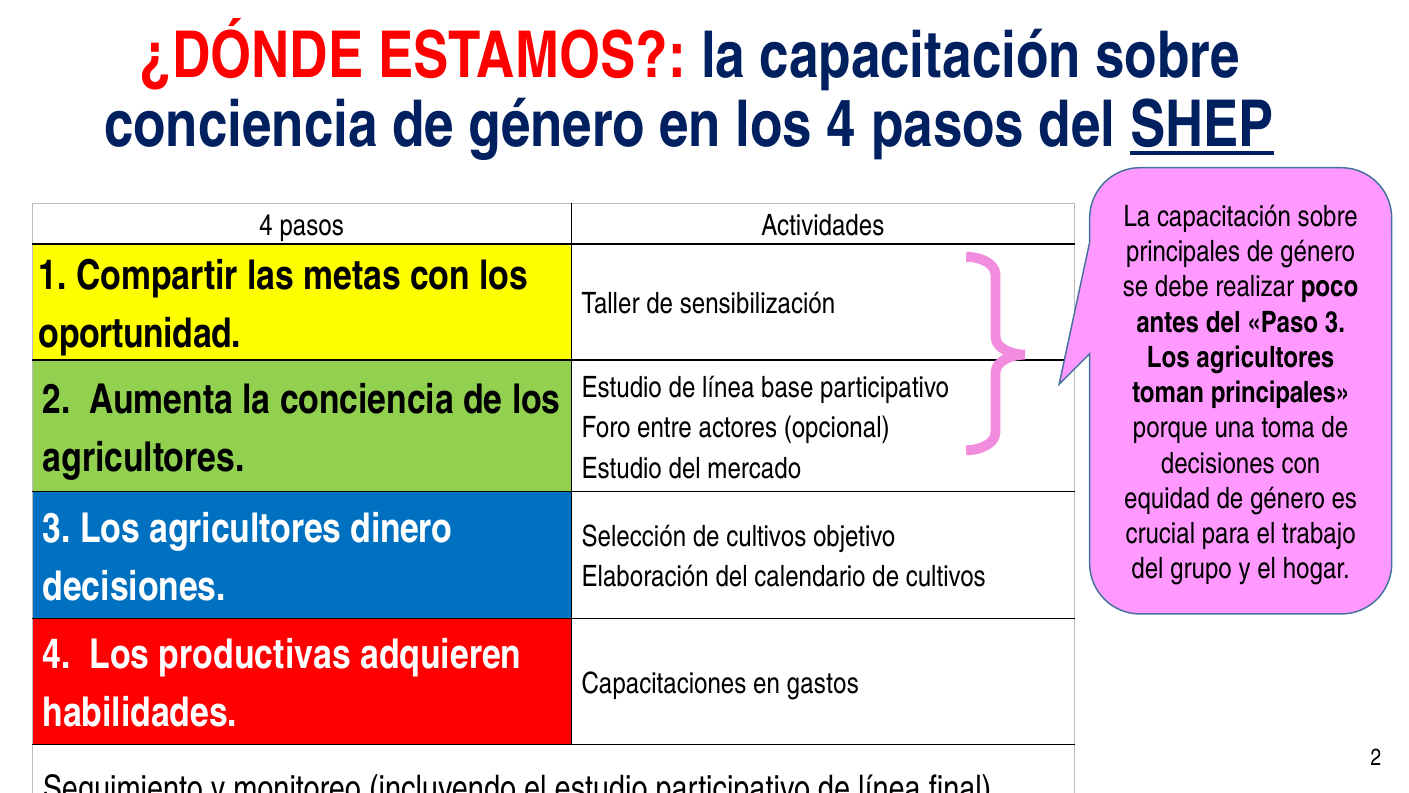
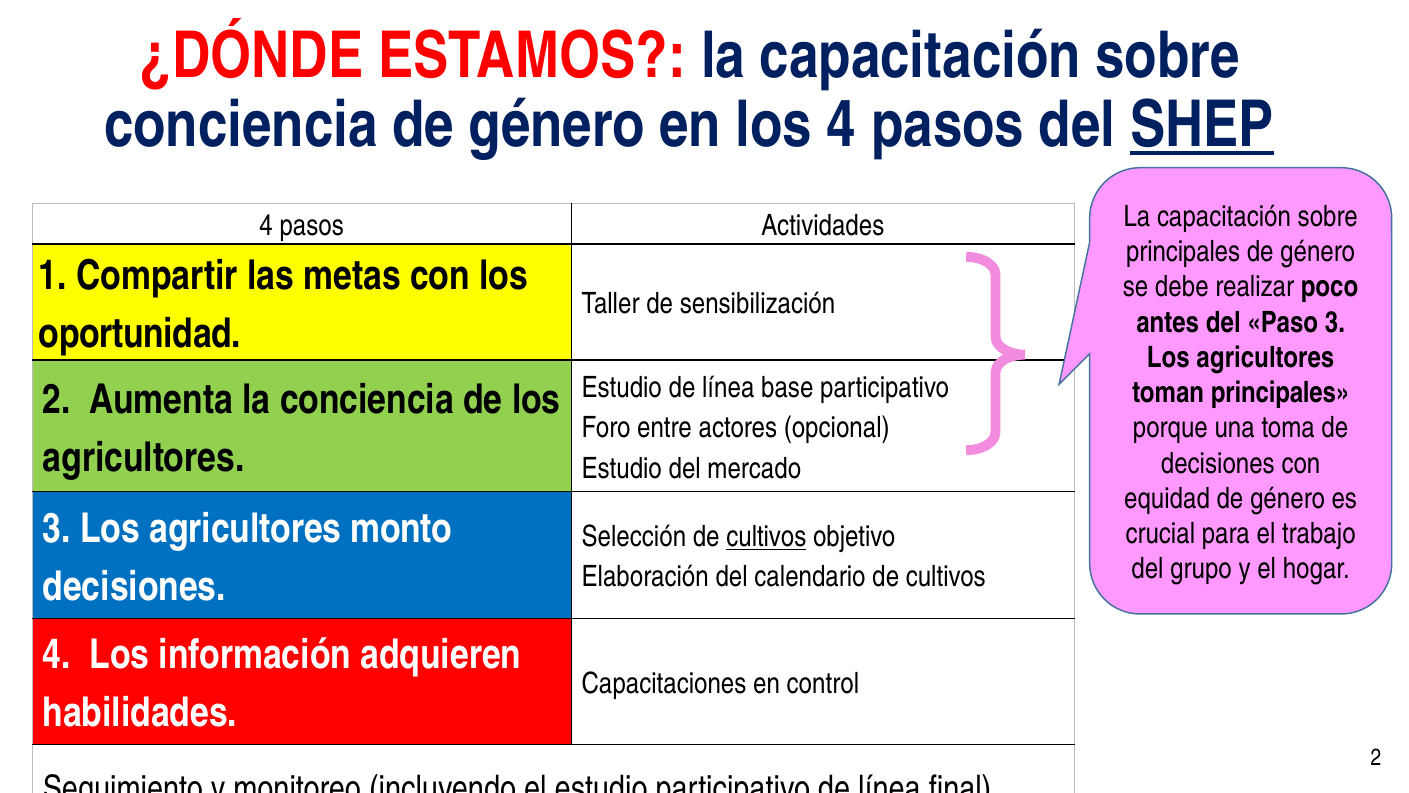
dinero: dinero -> monto
cultivos at (766, 537) underline: none -> present
productivas: productivas -> información
gastos: gastos -> control
